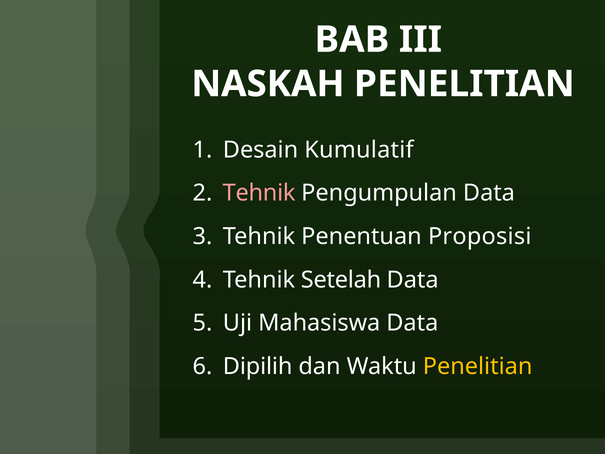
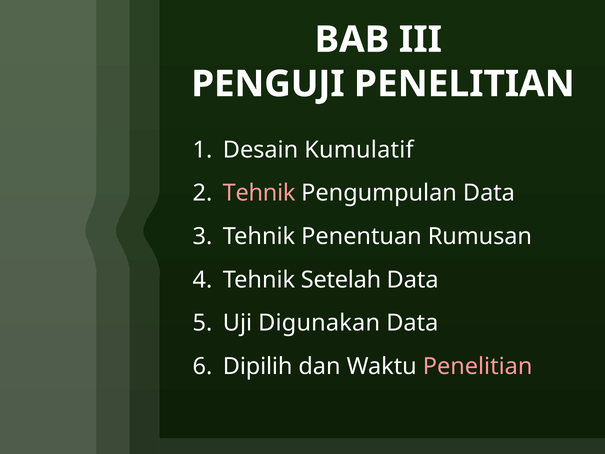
NASKAH: NASKAH -> PENGUJI
Proposisi: Proposisi -> Rumusan
Mahasiswa: Mahasiswa -> Digunakan
Penelitian at (478, 366) colour: yellow -> pink
